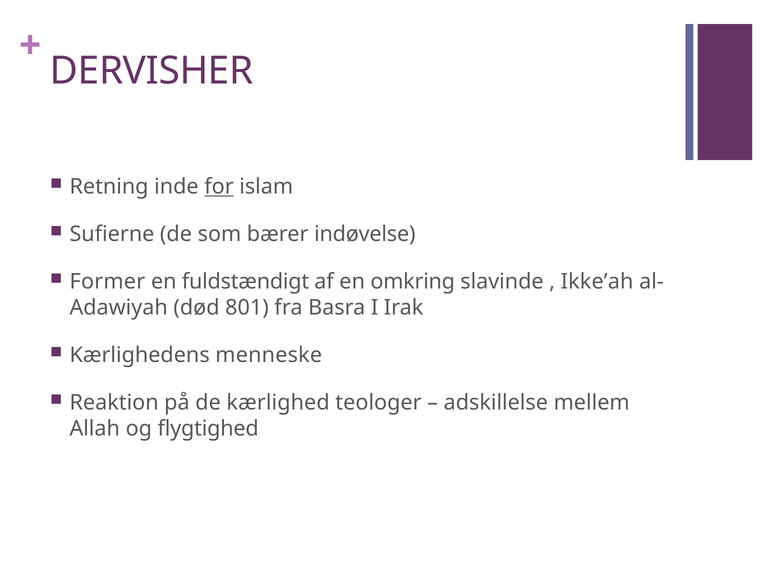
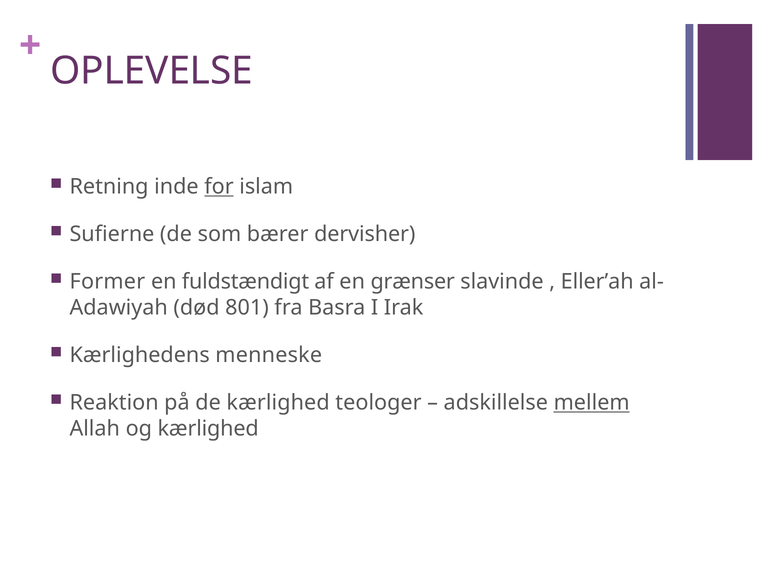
DERVISHER: DERVISHER -> OPLEVELSE
indøvelse: indøvelse -> dervisher
omkring: omkring -> grænser
Ikke’ah: Ikke’ah -> Eller’ah
mellem underline: none -> present
og flygtighed: flygtighed -> kærlighed
